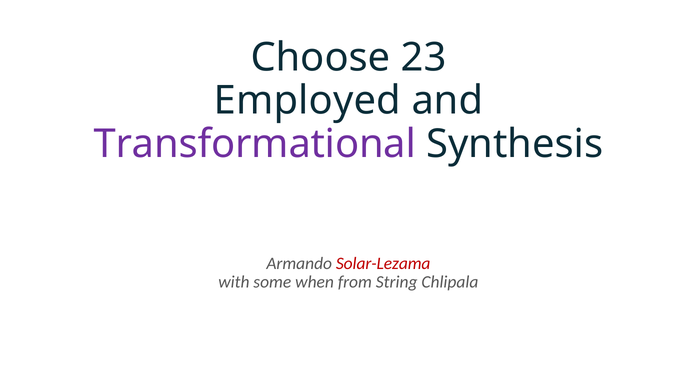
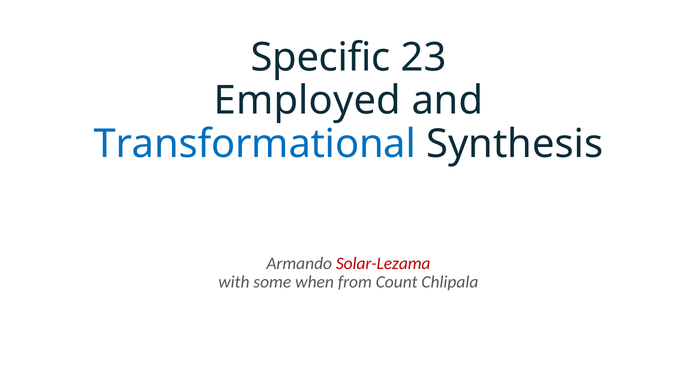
Choose: Choose -> Specific
Transformational colour: purple -> blue
String: String -> Count
